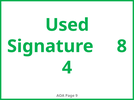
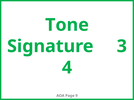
Used: Used -> Tone
8: 8 -> 3
